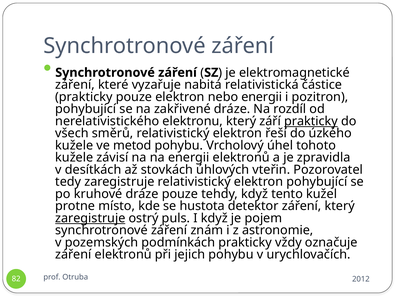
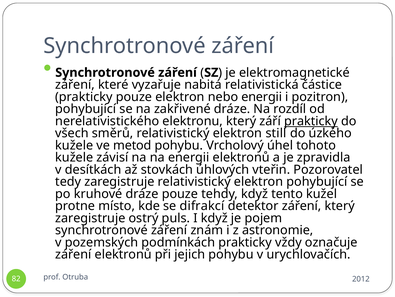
řeší: řeší -> still
hustota: hustota -> difrakcí
zaregistruje at (90, 218) underline: present -> none
